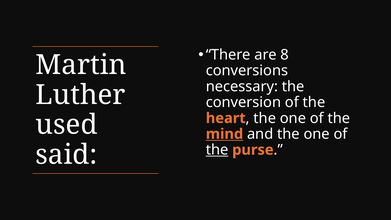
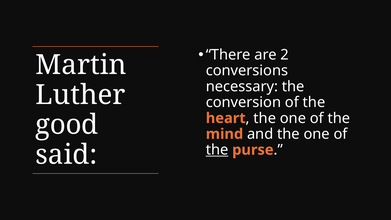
8: 8 -> 2
used: used -> good
mind underline: present -> none
